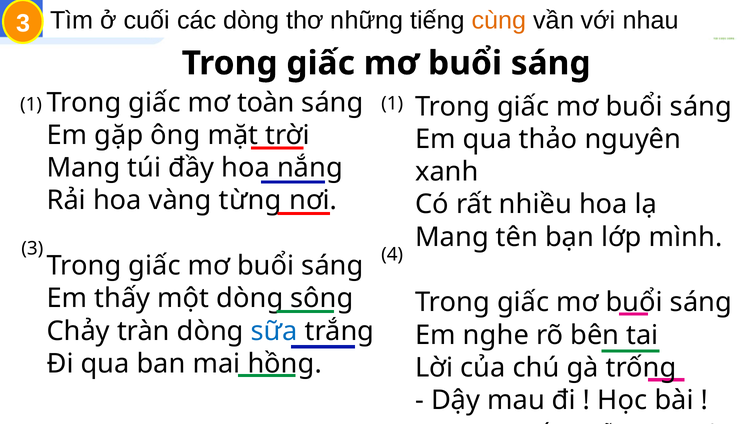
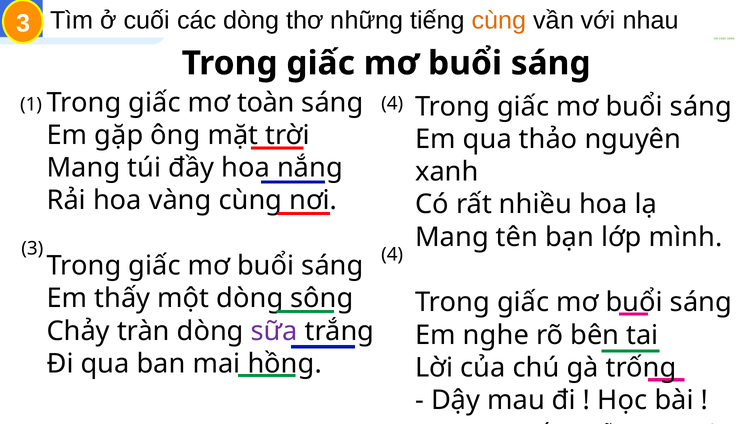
1 1: 1 -> 4
vàng từng: từng -> cùng
sữa colour: blue -> purple
